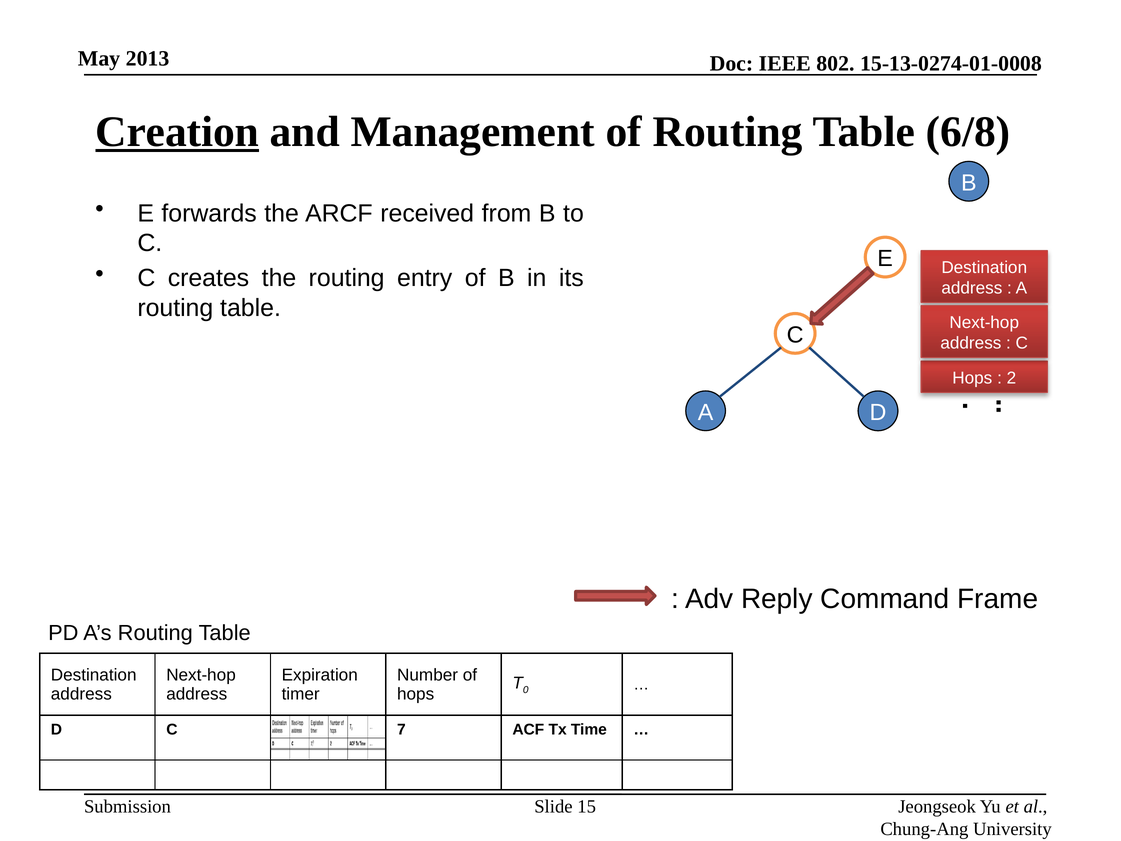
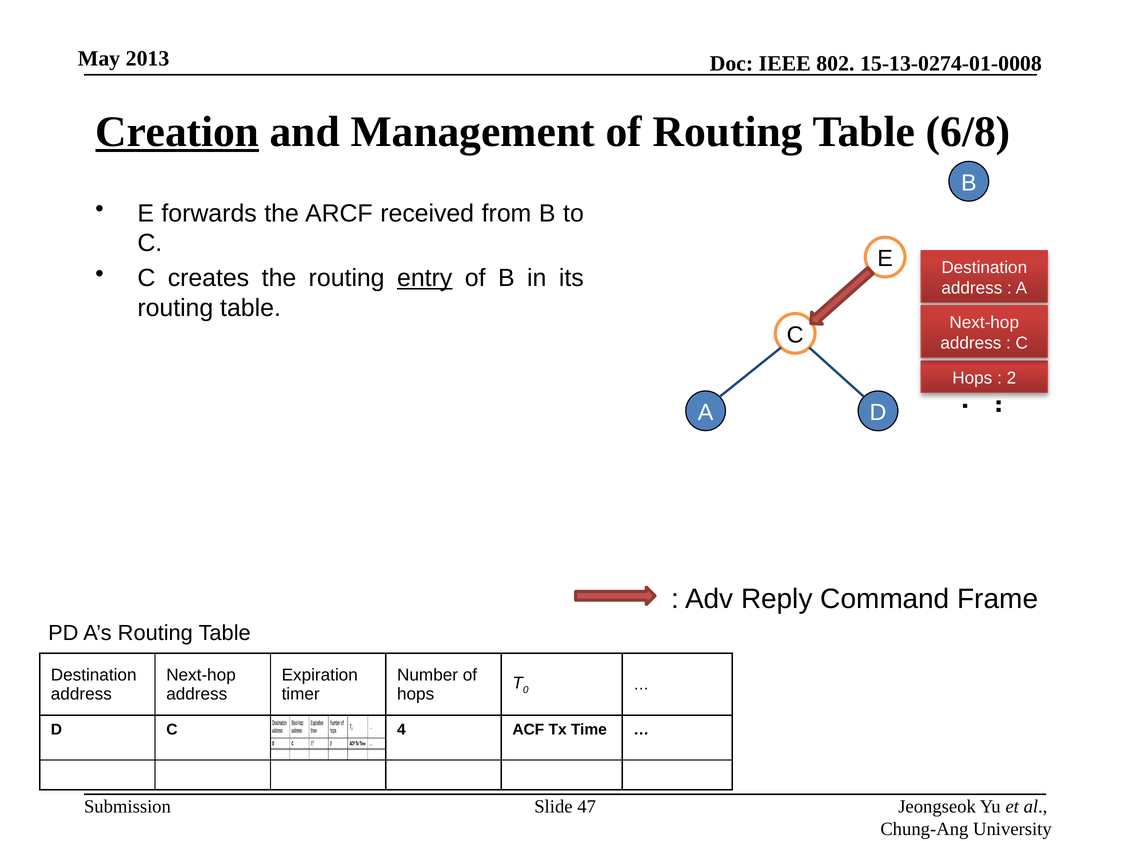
entry underline: none -> present
7: 7 -> 4
15: 15 -> 47
